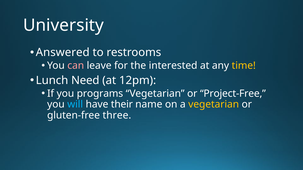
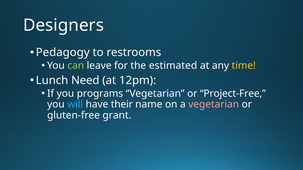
University: University -> Designers
Answered: Answered -> Pedagogy
can colour: pink -> light green
interested: interested -> estimated
vegetarian at (214, 105) colour: yellow -> pink
three: three -> grant
